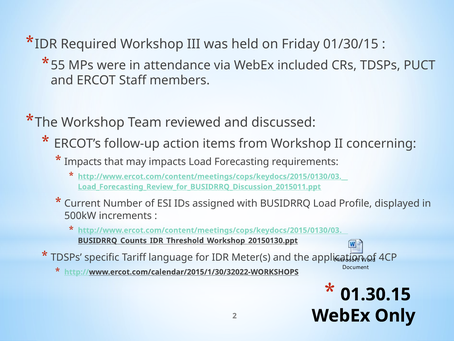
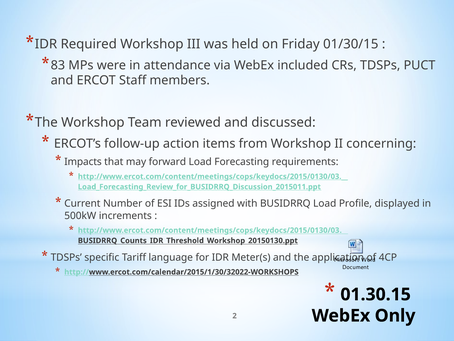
55: 55 -> 83
may impacts: impacts -> forward
